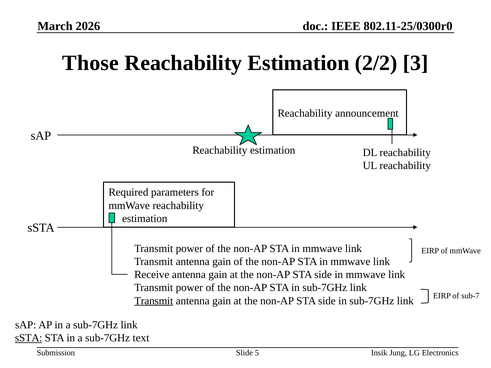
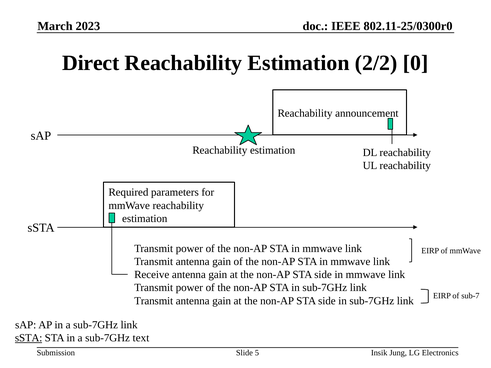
2026: 2026 -> 2023
Those: Those -> Direct
3: 3 -> 0
Transmit at (154, 301) underline: present -> none
